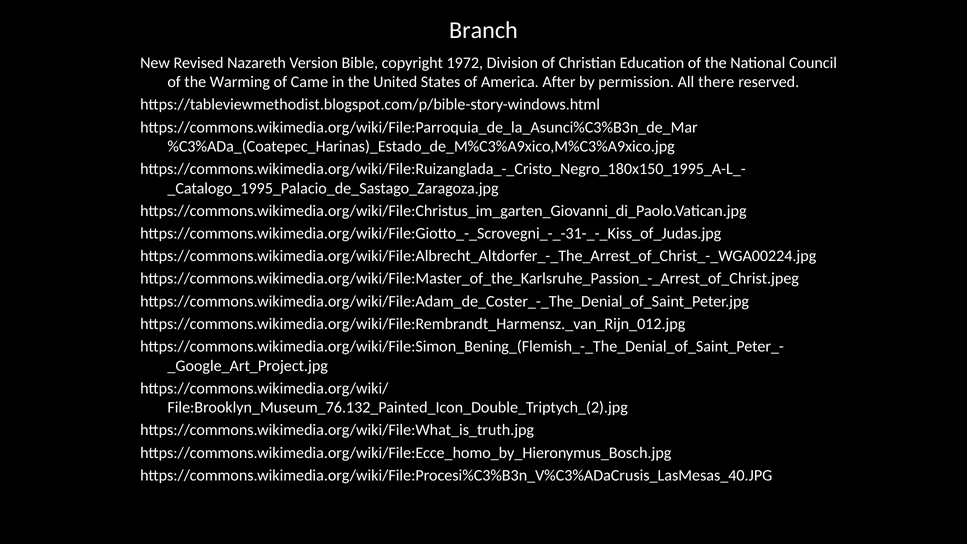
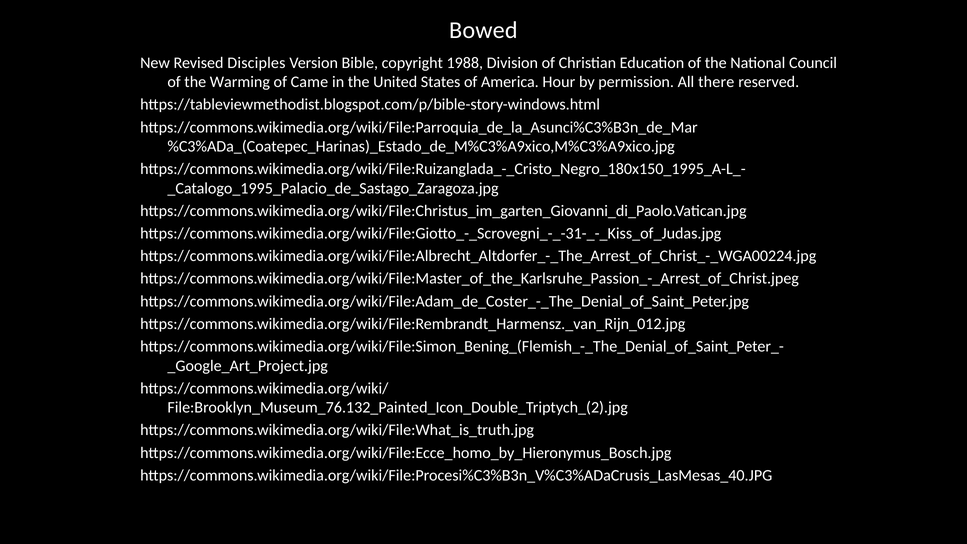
Branch: Branch -> Bowed
Nazareth: Nazareth -> Disciples
1972: 1972 -> 1988
After: After -> Hour
